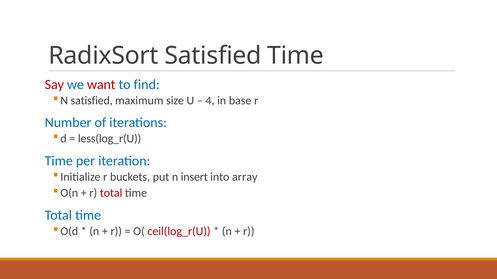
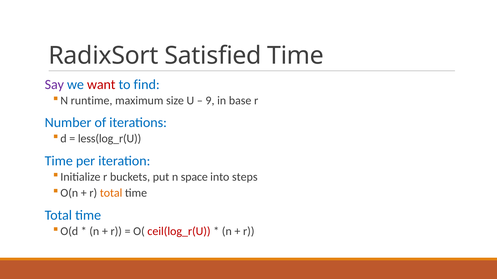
Say colour: red -> purple
N satisfied: satisfied -> runtime
4: 4 -> 9
insert: insert -> space
array: array -> steps
total at (111, 193) colour: red -> orange
